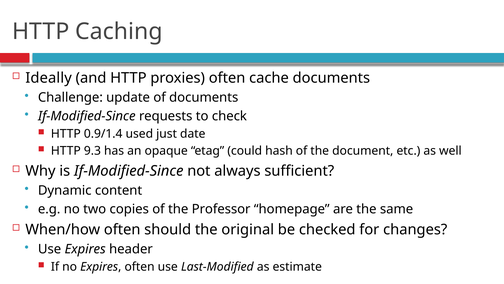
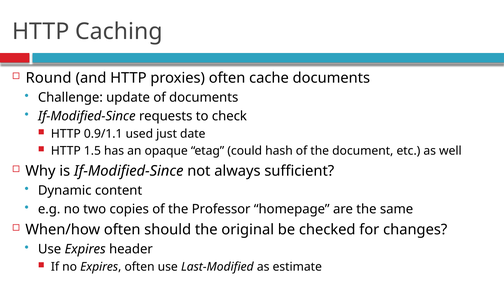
Ideally: Ideally -> Round
0.9/1.4: 0.9/1.4 -> 0.9/1.1
9.3: 9.3 -> 1.5
